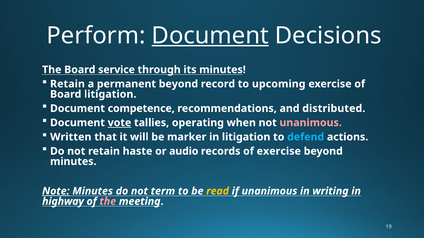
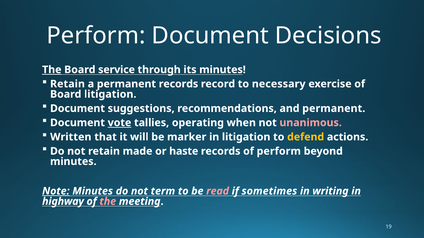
Document at (210, 36) underline: present -> none
The at (52, 70) underline: none -> present
permanent beyond: beyond -> records
upcoming: upcoming -> necessary
competence: competence -> suggestions
and distributed: distributed -> permanent
defend colour: light blue -> yellow
haste: haste -> made
audio: audio -> haste
of exercise: exercise -> perform
read colour: yellow -> pink
if unanimous: unanimous -> sometimes
